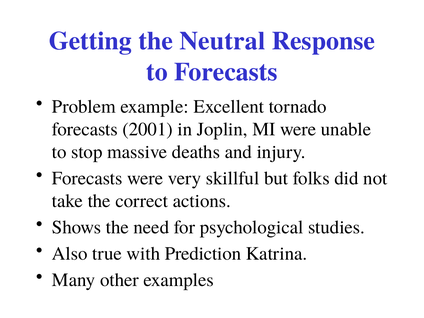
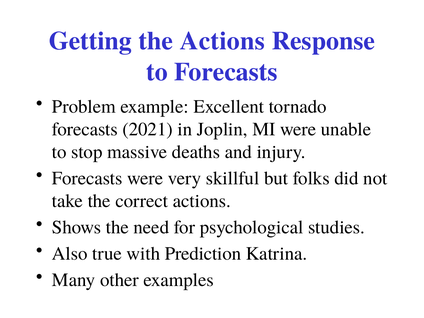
the Neutral: Neutral -> Actions
2001: 2001 -> 2021
